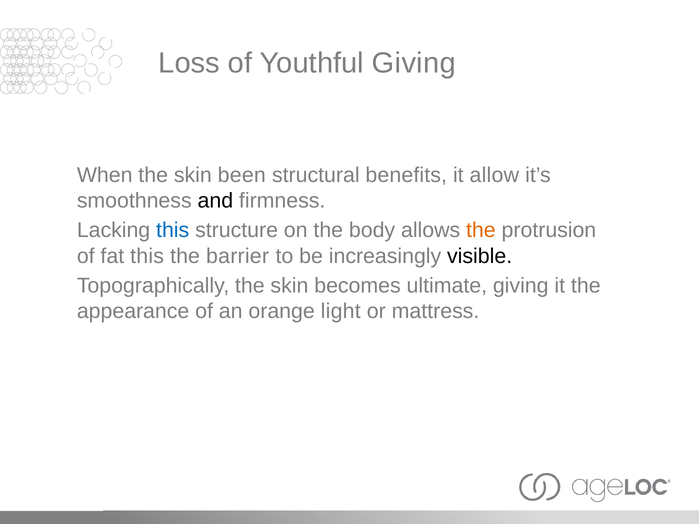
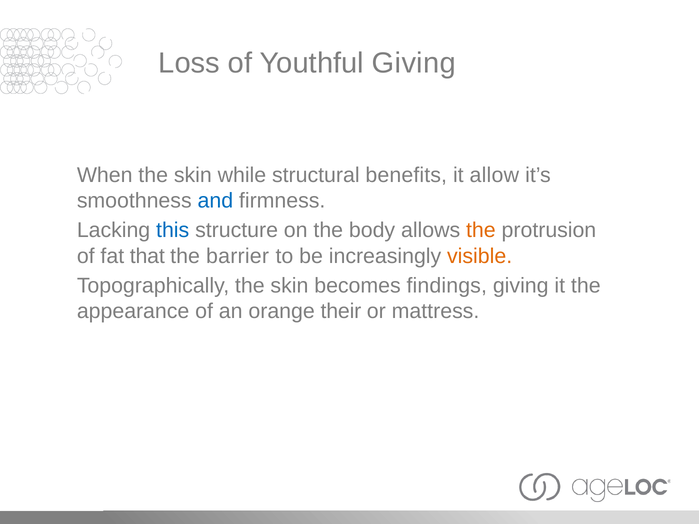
been: been -> while
and colour: black -> blue
fat this: this -> that
visible colour: black -> orange
ultimate: ultimate -> findings
light: light -> their
